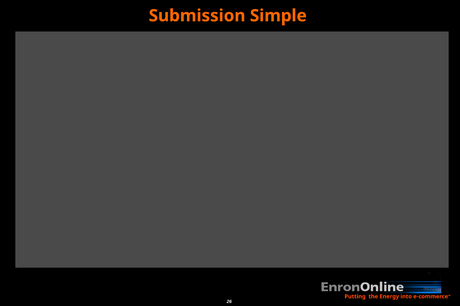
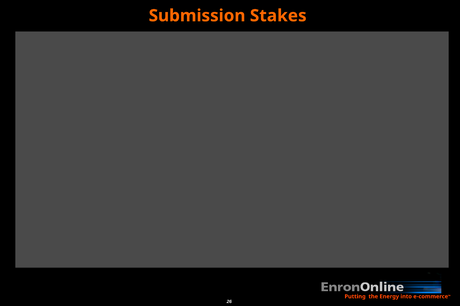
Simple: Simple -> Stakes
